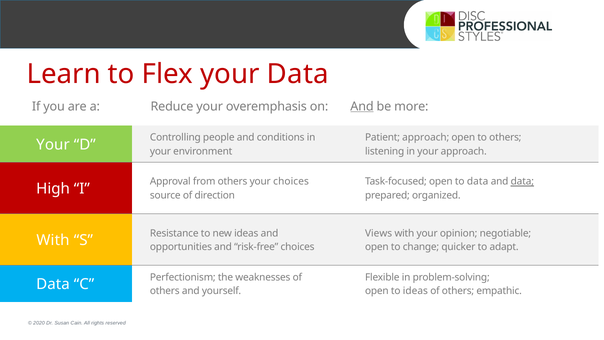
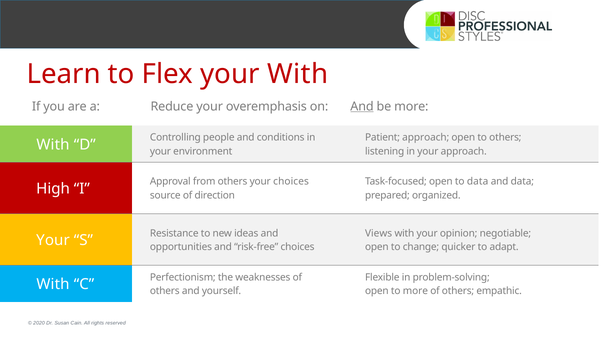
your Data: Data -> With
Your at (53, 145): Your -> With
data at (522, 182) underline: present -> none
With at (53, 240): With -> Your
Data at (53, 284): Data -> With
to ideas: ideas -> more
